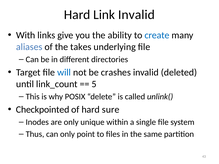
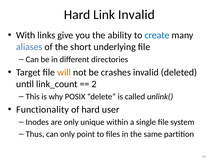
takes: takes -> short
will colour: blue -> orange
5: 5 -> 2
Checkpointed: Checkpointed -> Functionality
sure: sure -> user
